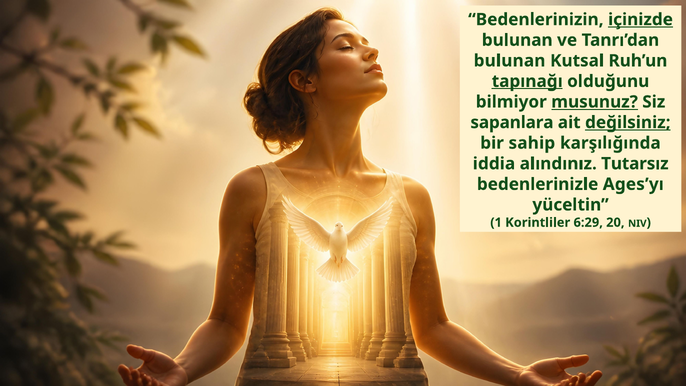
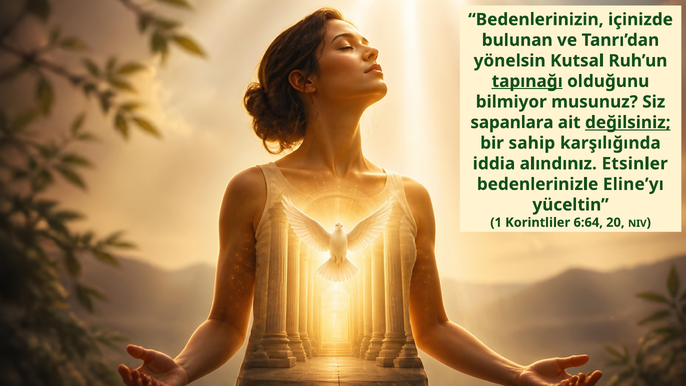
içinizde underline: present -> none
bulunan at (510, 61): bulunan -> yönelsin
musunuz underline: present -> none
Tutarsız: Tutarsız -> Etsinler
Ages’yı: Ages’yı -> Eline’yı
6:29: 6:29 -> 6:64
